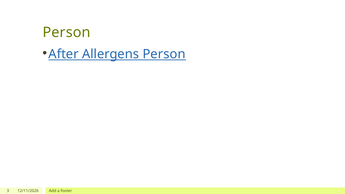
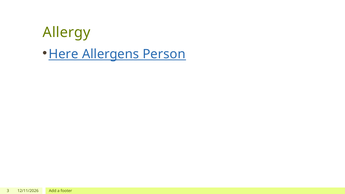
Person at (67, 32): Person -> Allergy
After: After -> Here
